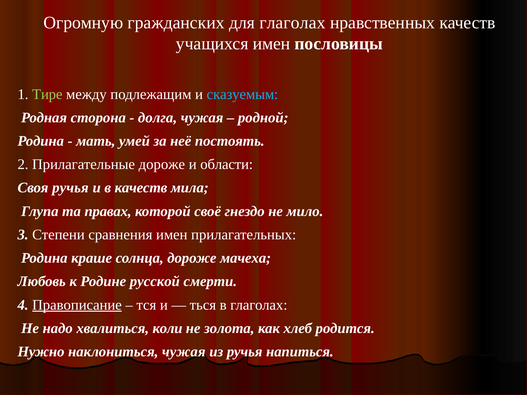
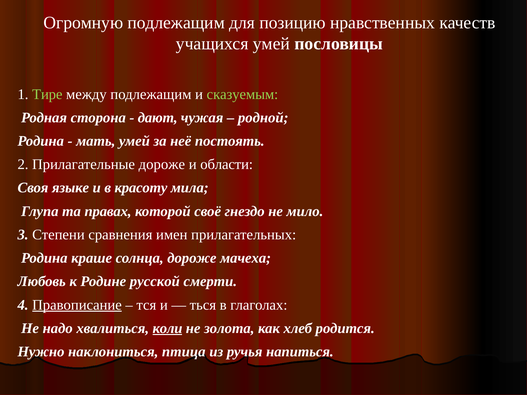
Огромную гражданских: гражданских -> подлежащим
для глаголах: глаголах -> позицию
учащихся имен: имен -> умей
сказуемым colour: light blue -> light green
долга: долга -> дают
Своя ручья: ручья -> языке
в качеств: качеств -> красоту
коли underline: none -> present
наклониться чужая: чужая -> птица
